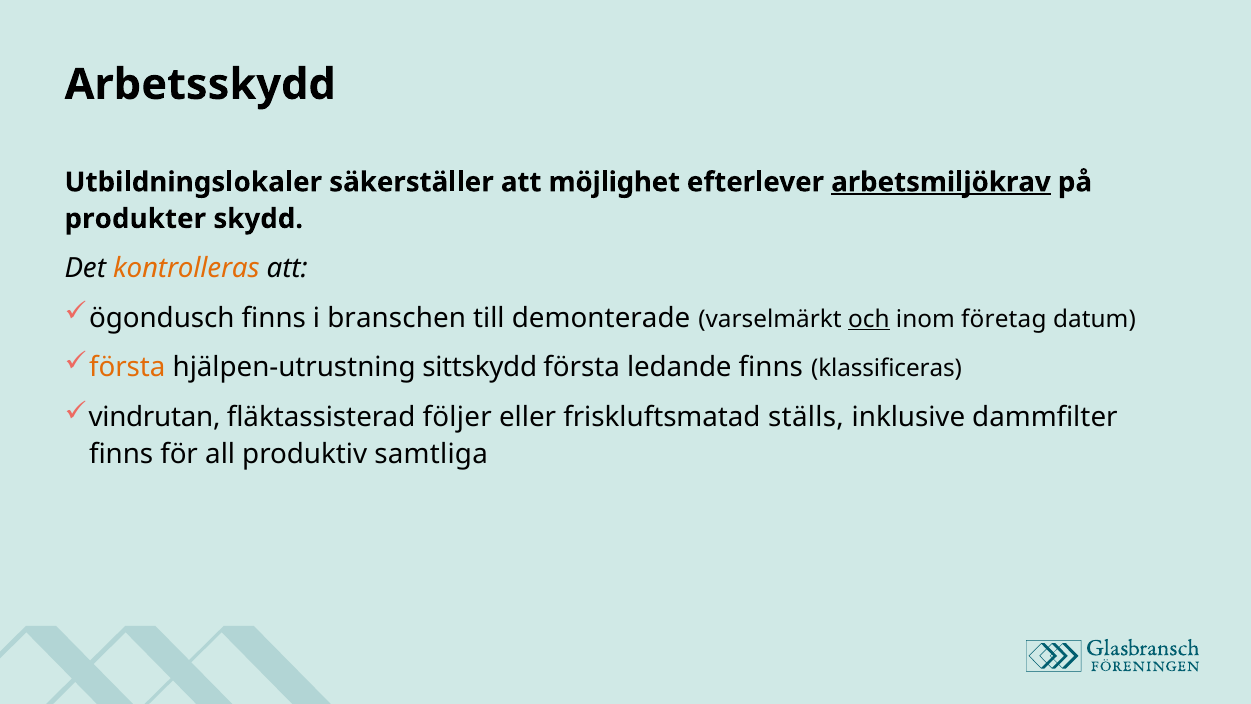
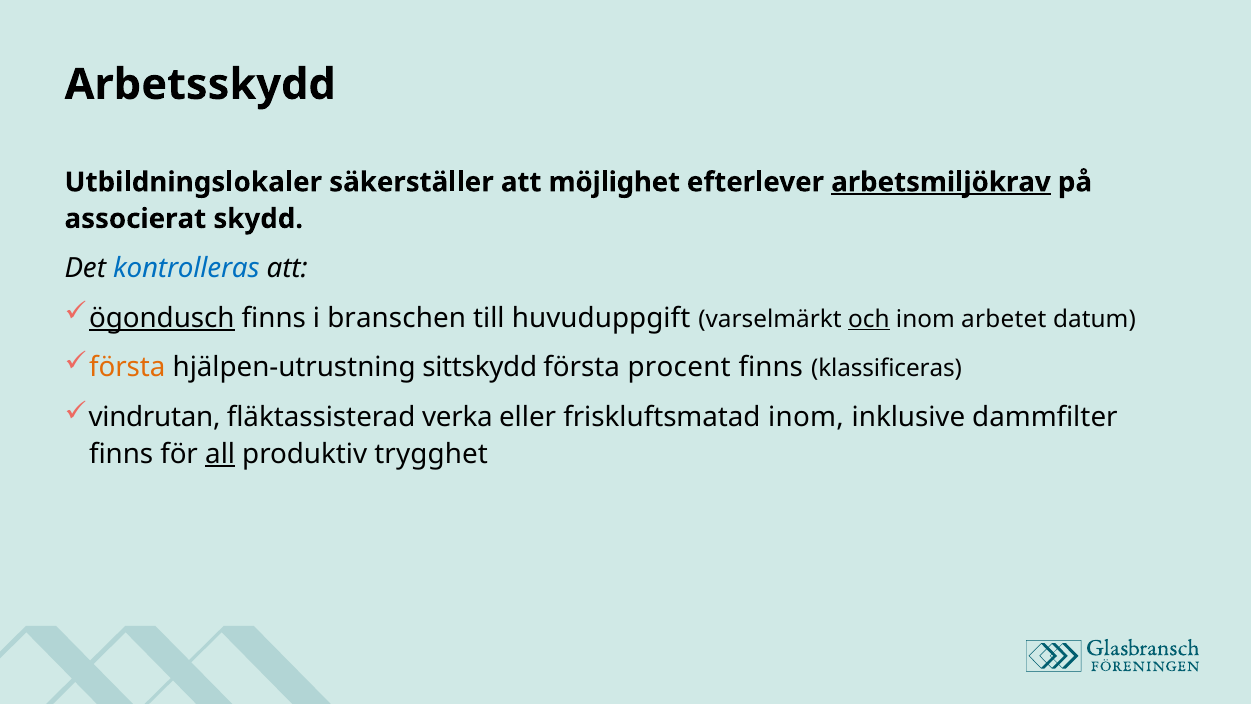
produkter: produkter -> associerat
kontrolleras colour: orange -> blue
ögondusch underline: none -> present
demonterade: demonterade -> huvuduppgift
företag: företag -> arbetet
ledande: ledande -> procent
följer: följer -> verka
friskluftsmatad ställs: ställs -> inom
all underline: none -> present
samtliga: samtliga -> trygghet
